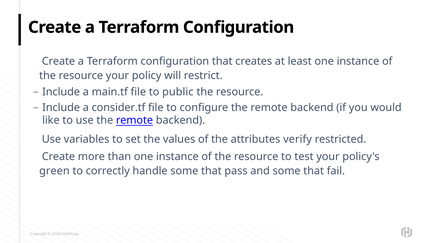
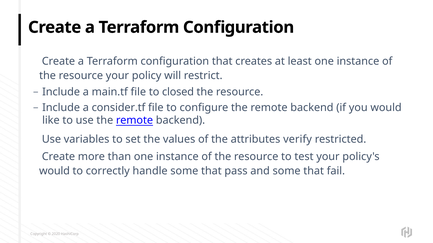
public: public -> closed
green at (54, 171): green -> would
